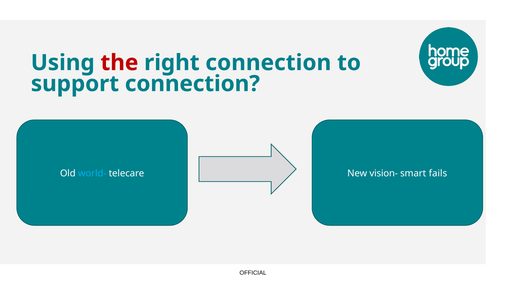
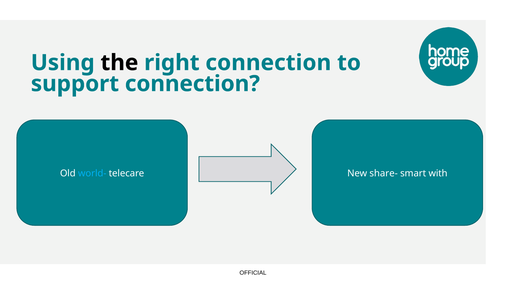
the colour: red -> black
vision-: vision- -> share-
fails: fails -> with
